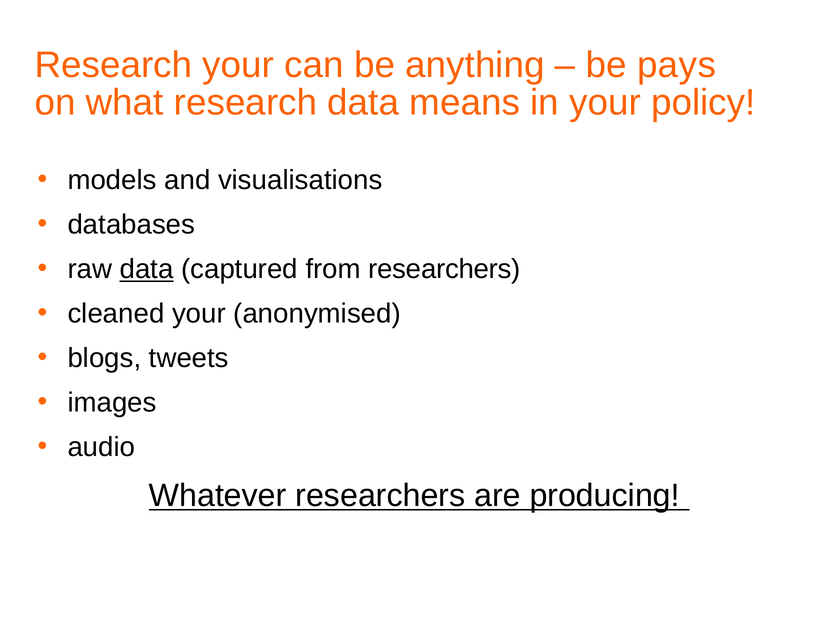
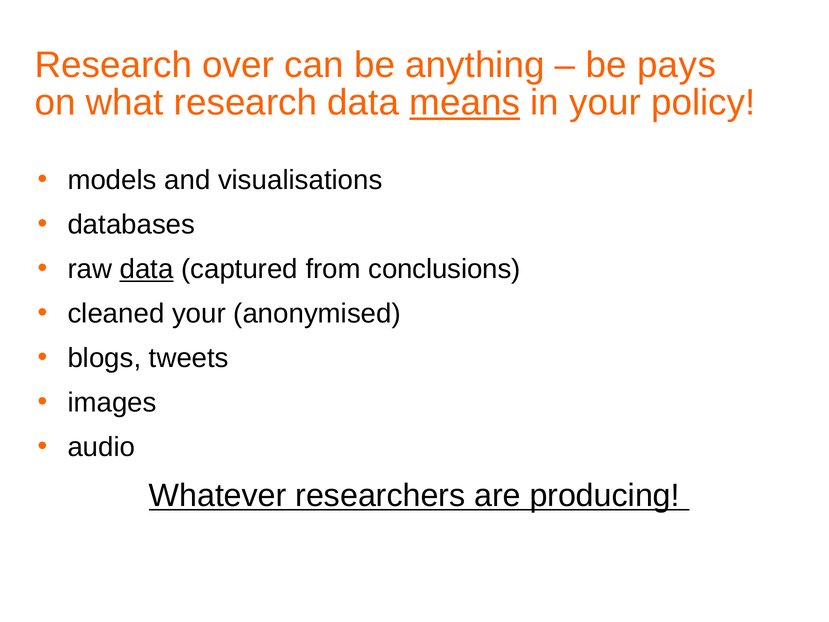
Research your: your -> over
means underline: none -> present
from researchers: researchers -> conclusions
